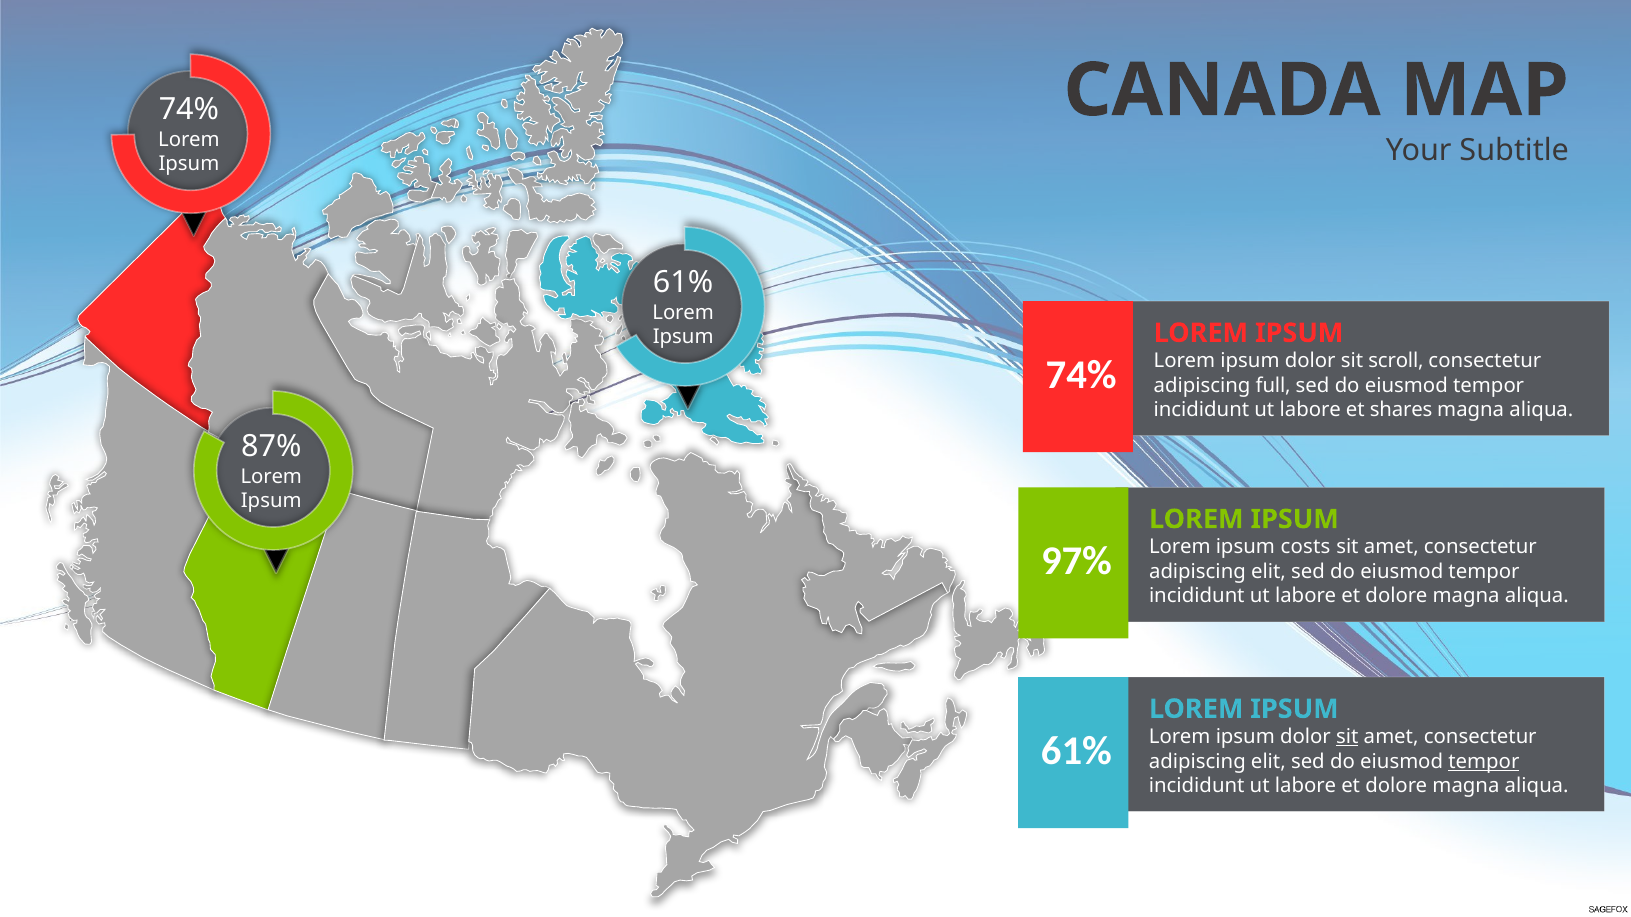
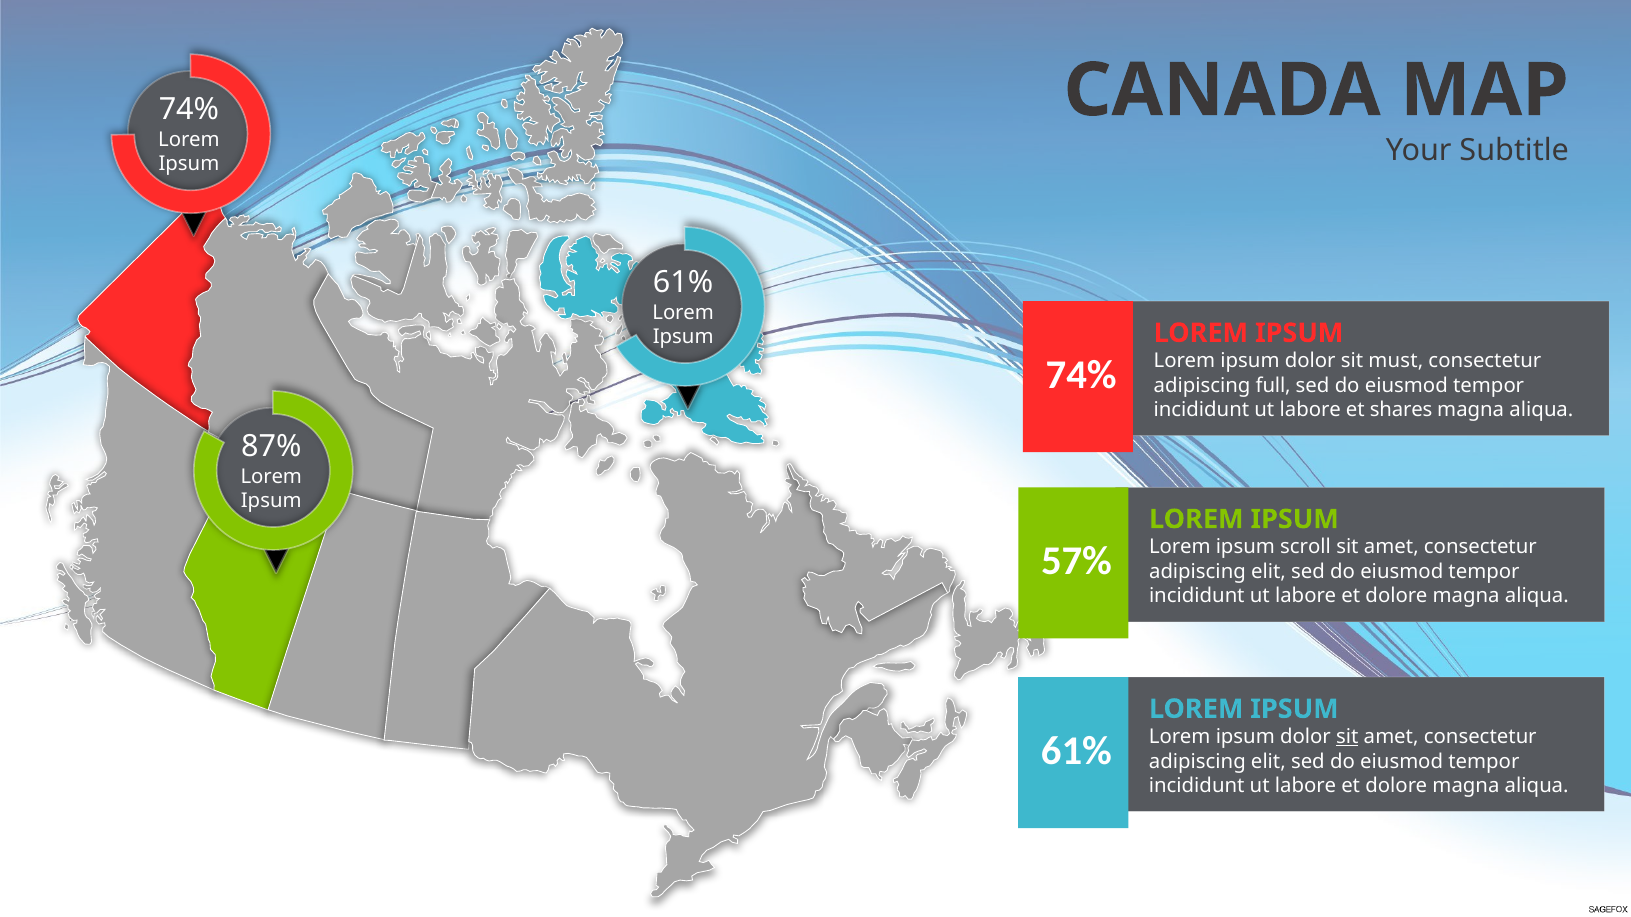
scroll: scroll -> must
costs: costs -> scroll
97%: 97% -> 57%
tempor at (1484, 762) underline: present -> none
